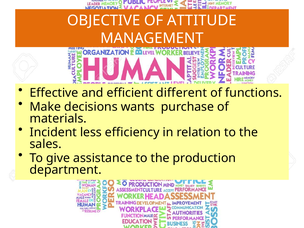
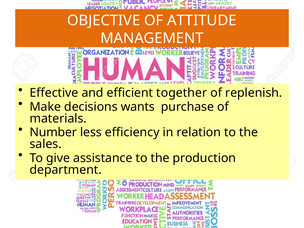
different: different -> together
functions: functions -> replenish
Incident: Incident -> Number
